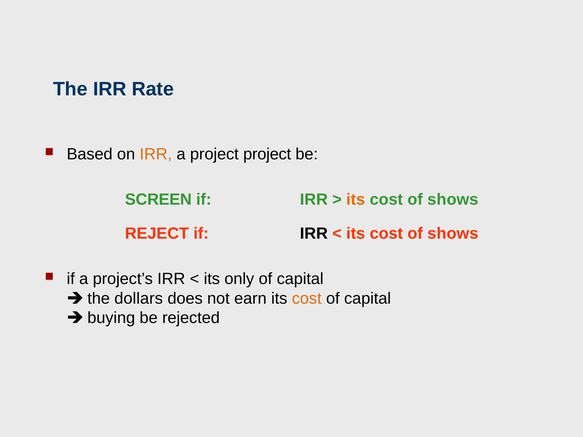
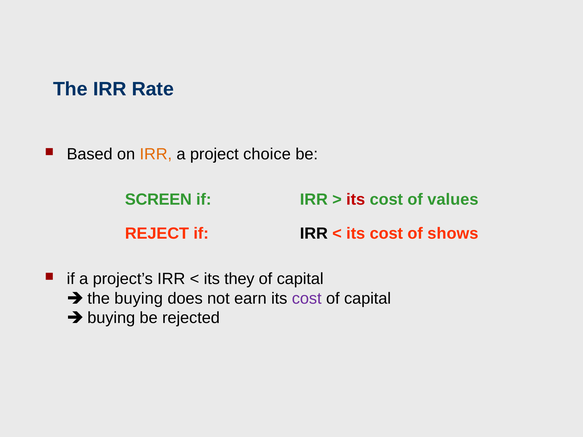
project project: project -> choice
its at (356, 200) colour: orange -> red
shows at (453, 200): shows -> values
only: only -> they
the dollars: dollars -> buying
cost at (307, 299) colour: orange -> purple
